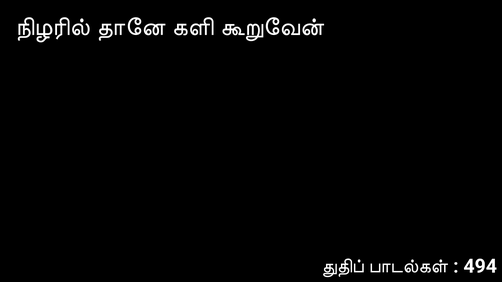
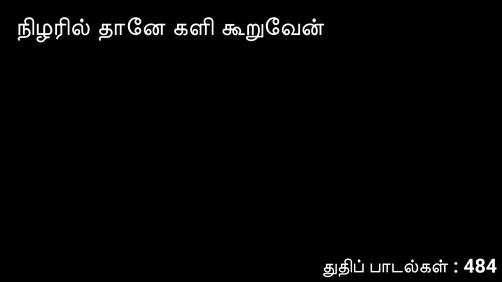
494: 494 -> 484
